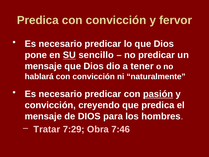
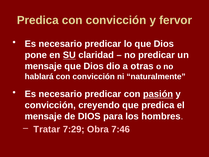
sencillo: sencillo -> claridad
tener: tener -> otras
